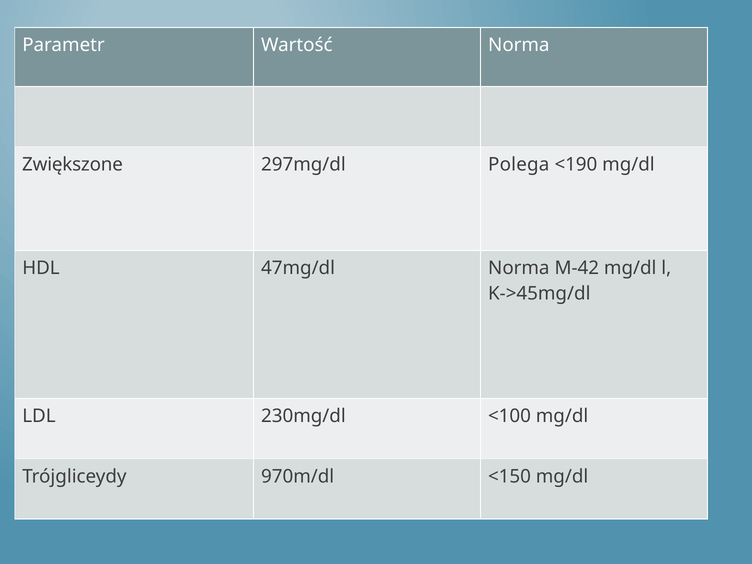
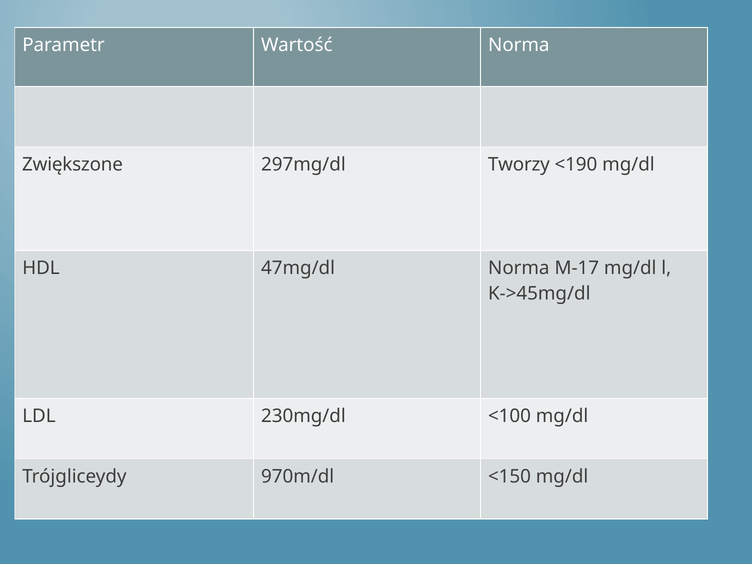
Polega: Polega -> Tworzy
M-42: M-42 -> M-17
